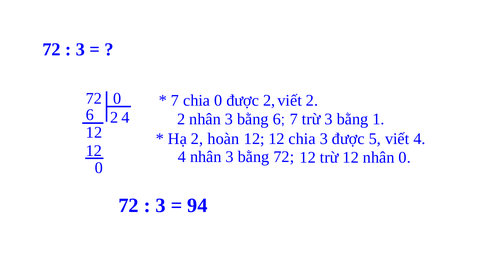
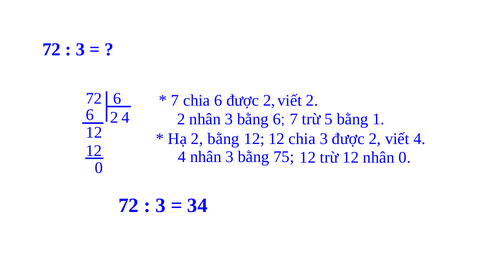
72 0: 0 -> 6
chia 0: 0 -> 6
trừ 3: 3 -> 5
2 hoàn: hoàn -> bằng
3 được 5: 5 -> 2
bằng 72: 72 -> 75
94: 94 -> 34
